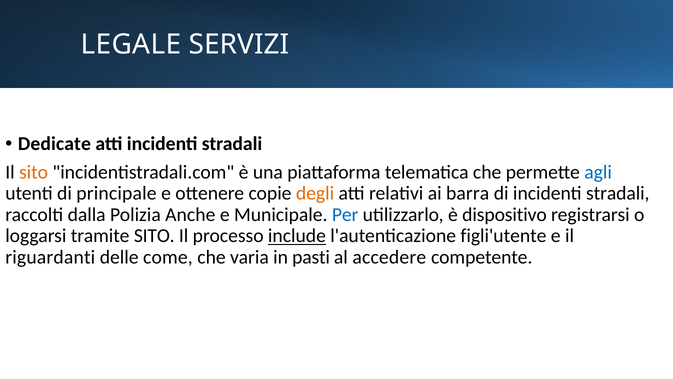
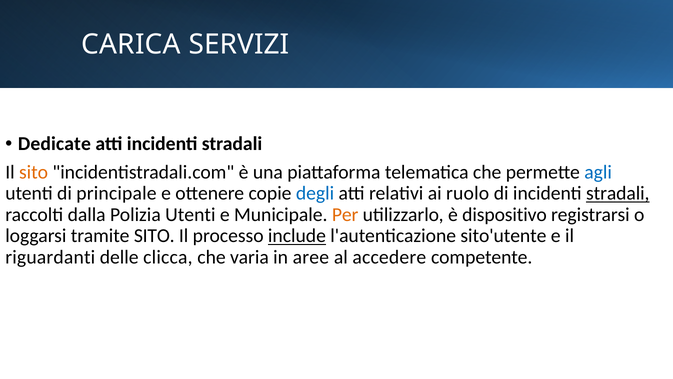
LEGALE: LEGALE -> CARICA
degli colour: orange -> blue
barra: barra -> ruolo
stradali at (618, 193) underline: none -> present
Polizia Anche: Anche -> Utenti
Per colour: blue -> orange
figli'utente: figli'utente -> sito'utente
come: come -> clicca
pasti: pasti -> aree
